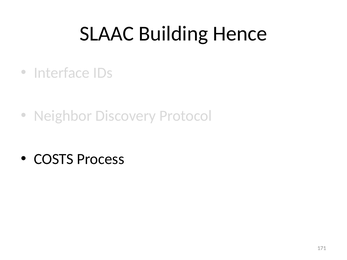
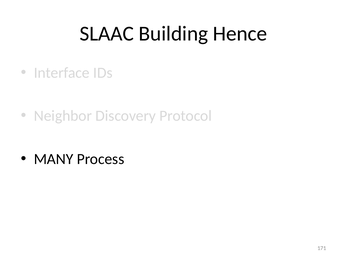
COSTS: COSTS -> MANY
